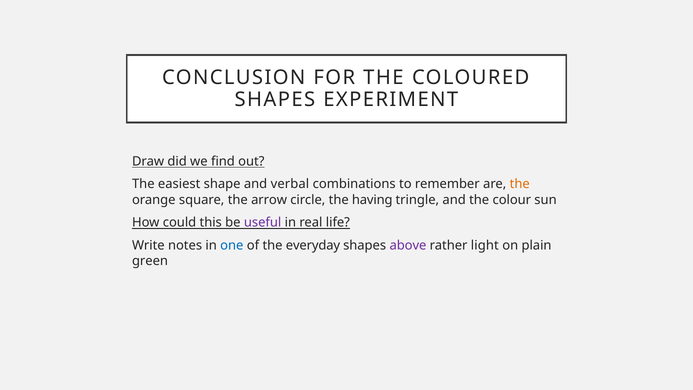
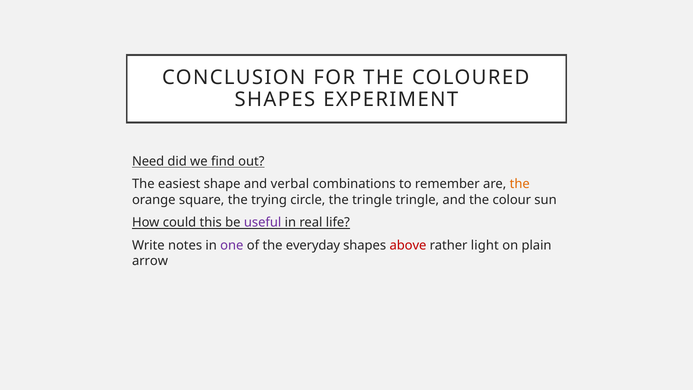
Draw: Draw -> Need
arrow: arrow -> trying
the having: having -> tringle
one colour: blue -> purple
above colour: purple -> red
green: green -> arrow
